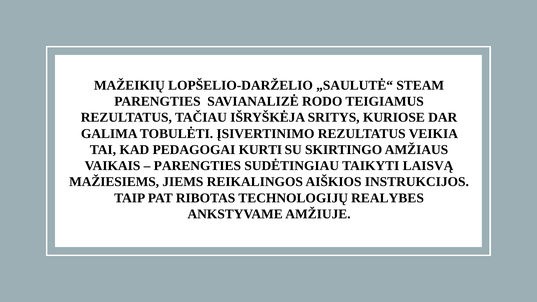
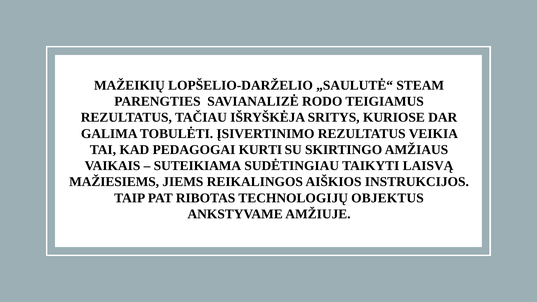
PARENGTIES at (197, 166): PARENGTIES -> SUTEIKIAMA
REALYBES: REALYBES -> OBJEKTUS
